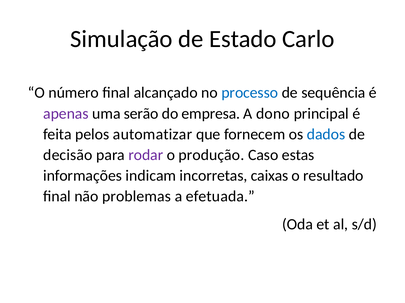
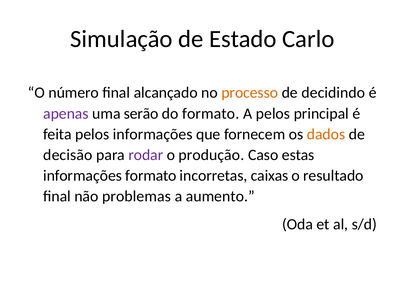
processo colour: blue -> orange
sequência: sequência -> decidindo
do empresa: empresa -> formato
A dono: dono -> pelos
pelos automatizar: automatizar -> informações
dados colour: blue -> orange
informações indicam: indicam -> formato
efetuada: efetuada -> aumento
